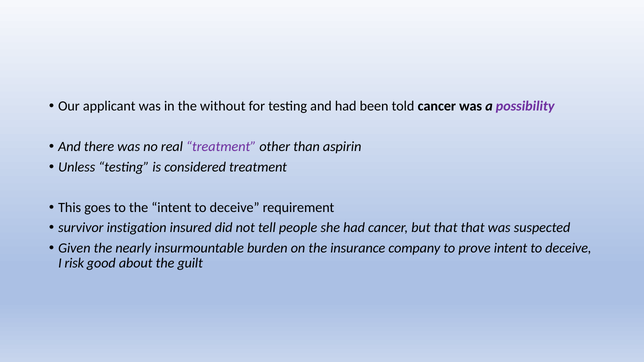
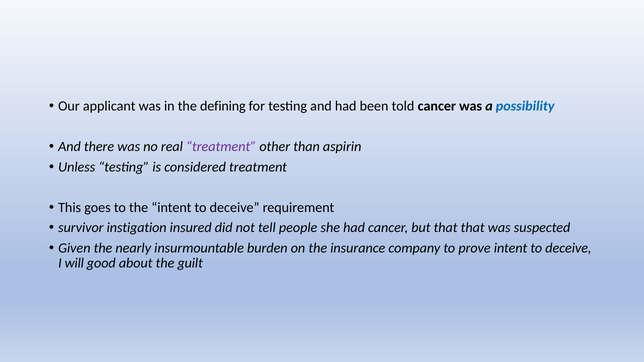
without: without -> defining
possibility colour: purple -> blue
risk: risk -> will
